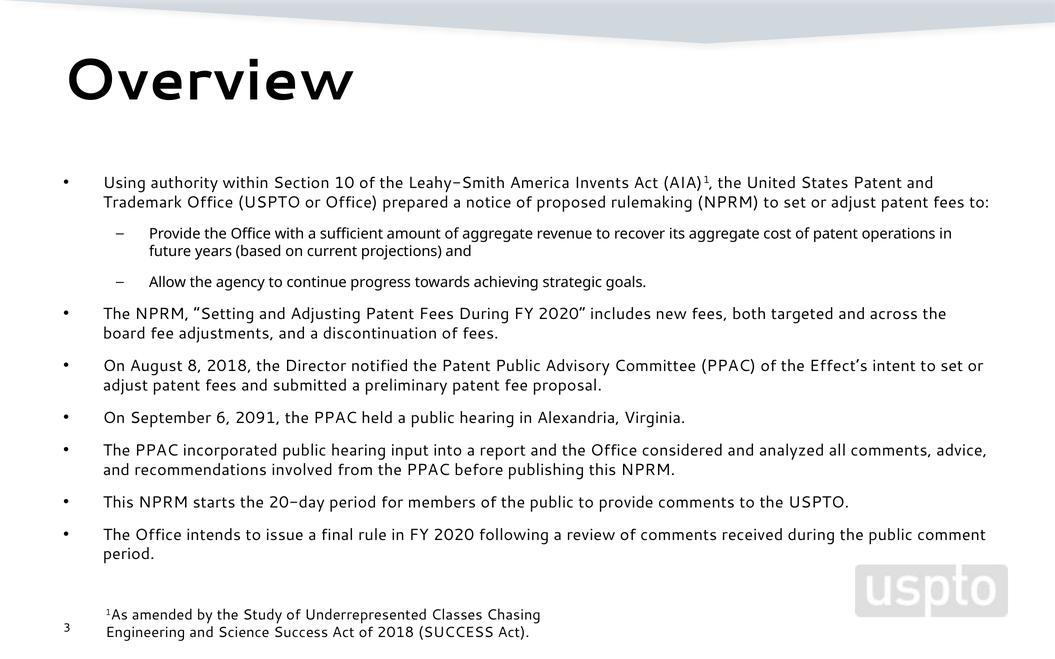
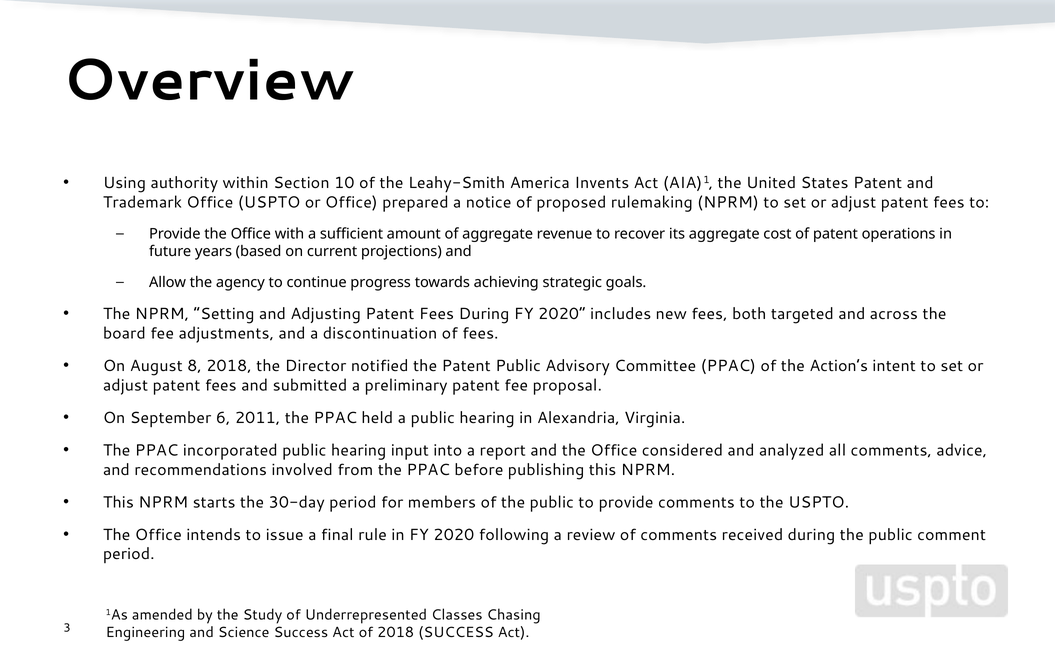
Effect’s: Effect’s -> Action’s
2091: 2091 -> 2011
20-day: 20-day -> 30-day
